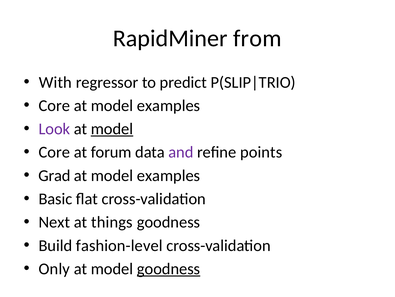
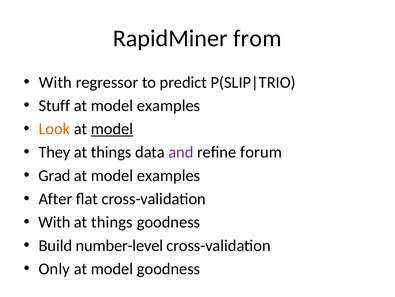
Core at (54, 105): Core -> Stuff
Look colour: purple -> orange
Core at (54, 152): Core -> They
forum at (111, 152): forum -> things
points: points -> forum
Basic: Basic -> After
Next at (54, 222): Next -> With
fashion-level: fashion-level -> number-level
goodness at (169, 268) underline: present -> none
